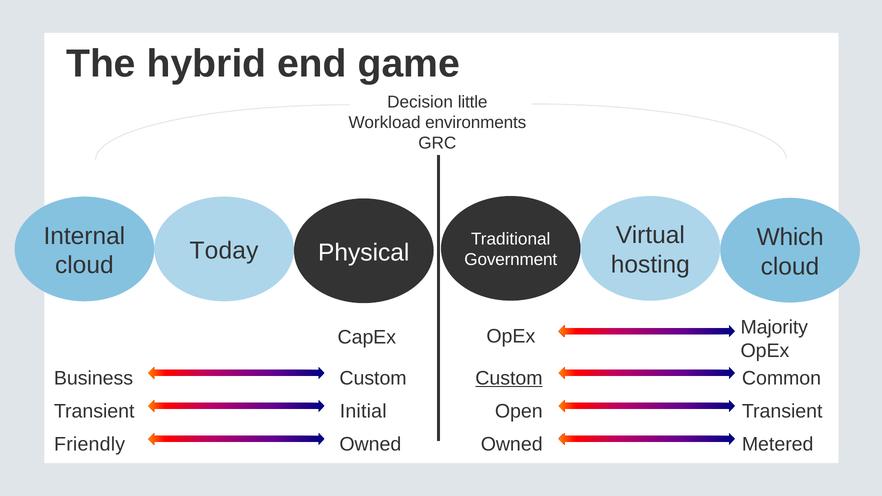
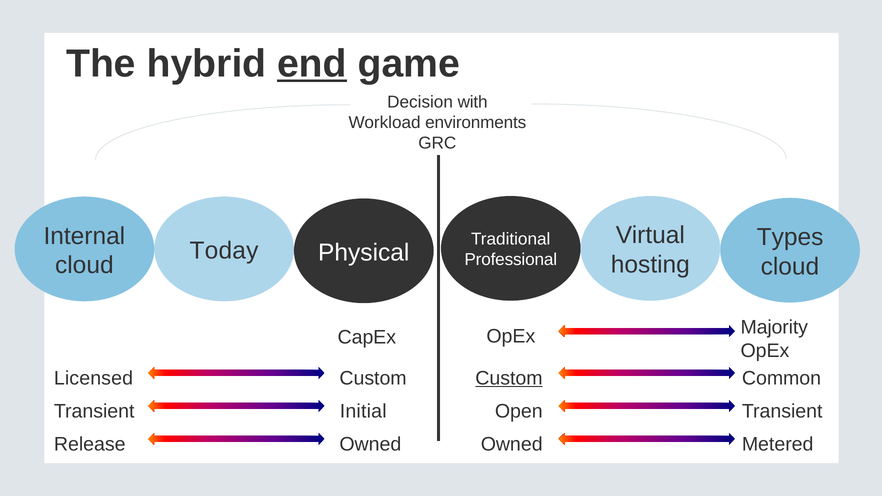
end underline: none -> present
little: little -> with
Which: Which -> Types
Government: Government -> Professional
Business: Business -> Licensed
Friendly: Friendly -> Release
